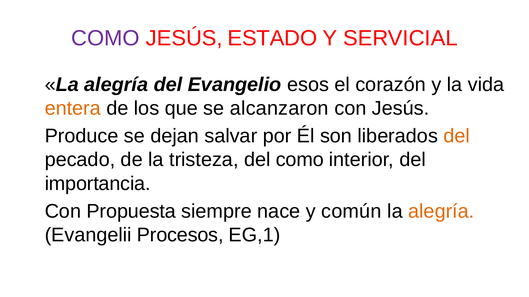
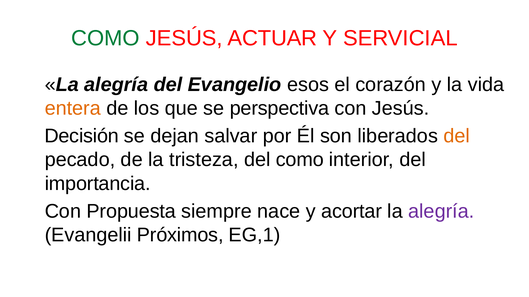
COMO at (105, 38) colour: purple -> green
ESTADO: ESTADO -> ACTUAR
alcanzaron: alcanzaron -> perspectiva
Produce: Produce -> Decisión
común: común -> acortar
alegría at (441, 212) colour: orange -> purple
Procesos: Procesos -> Próximos
